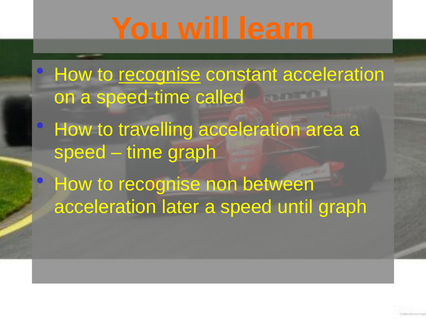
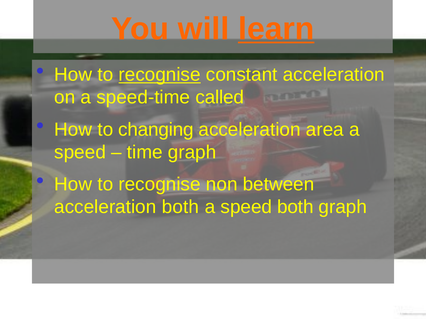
learn underline: none -> present
travelling: travelling -> changing
acceleration later: later -> both
speed until: until -> both
